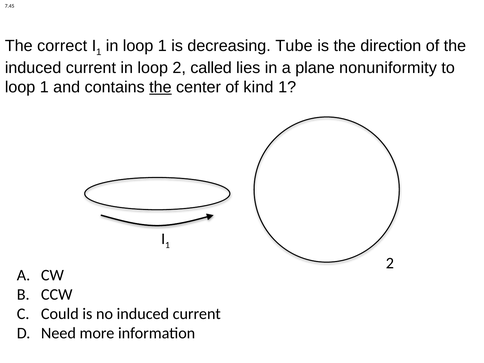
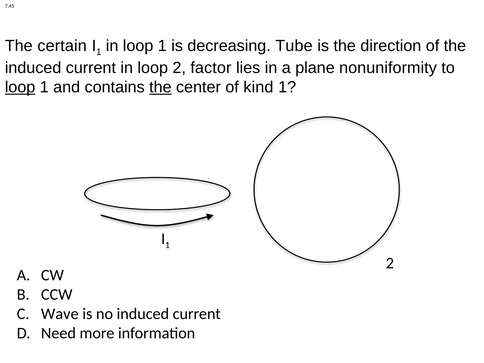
correct: correct -> certain
called: called -> factor
loop at (20, 87) underline: none -> present
Could: Could -> Wave
